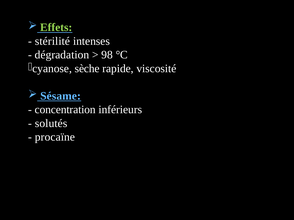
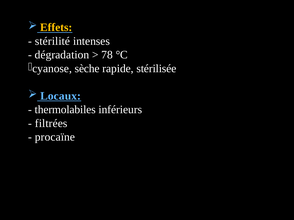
Effets colour: light green -> yellow
98: 98 -> 78
viscosité: viscosité -> stérilisée
Sésame: Sésame -> Locaux
concentration: concentration -> thermolabiles
solutés: solutés -> filtrées
